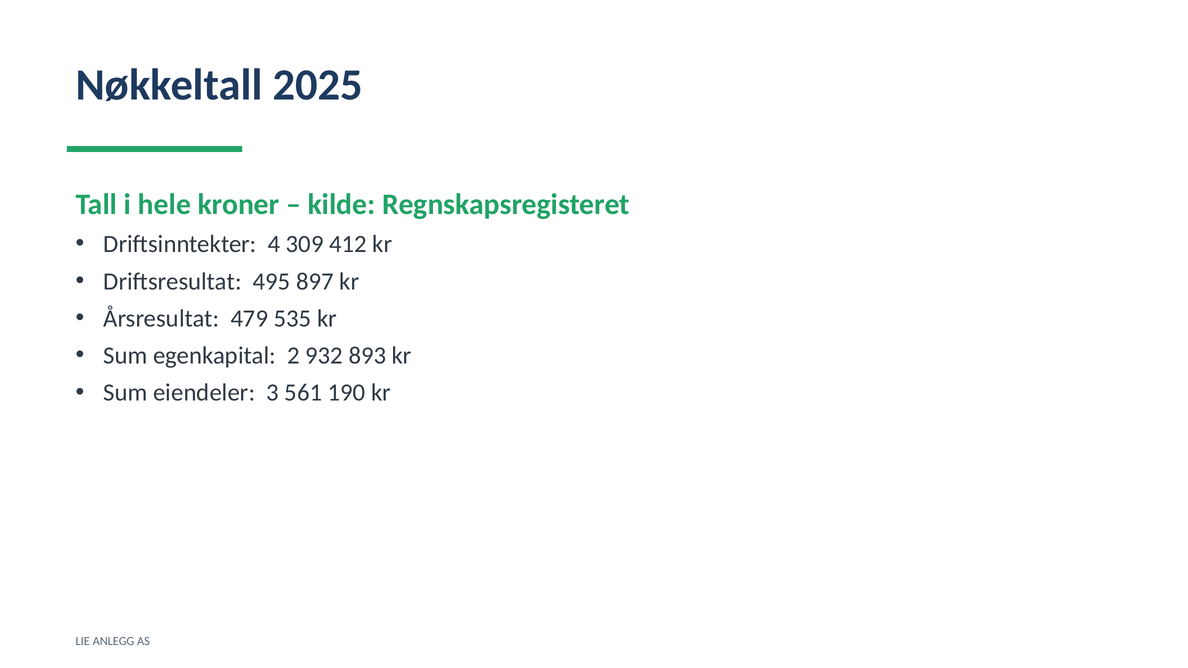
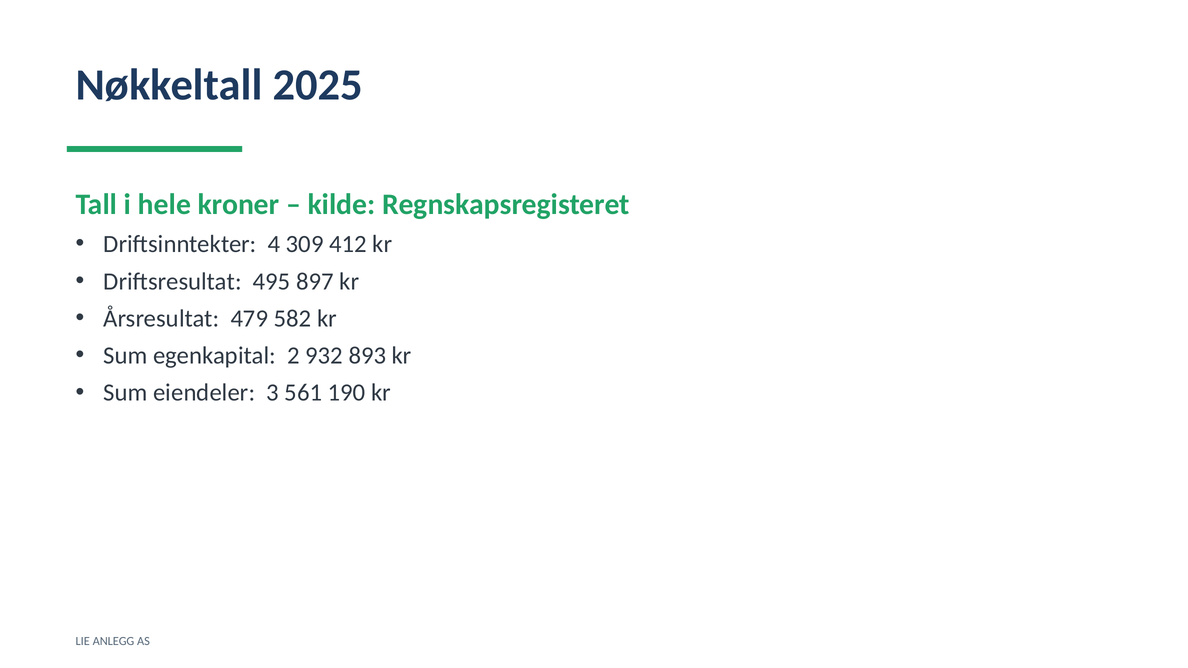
535: 535 -> 582
